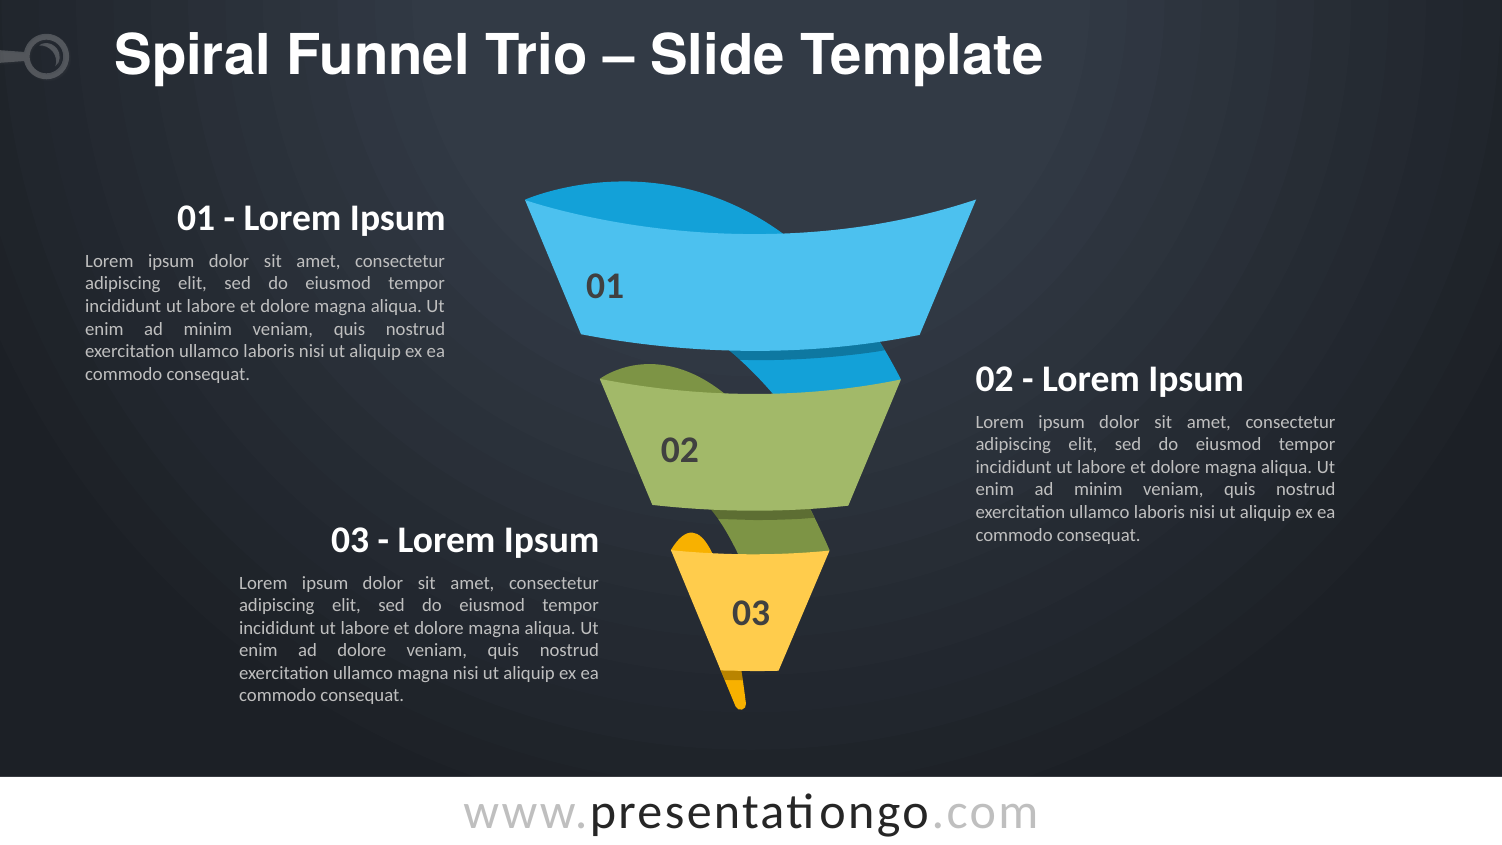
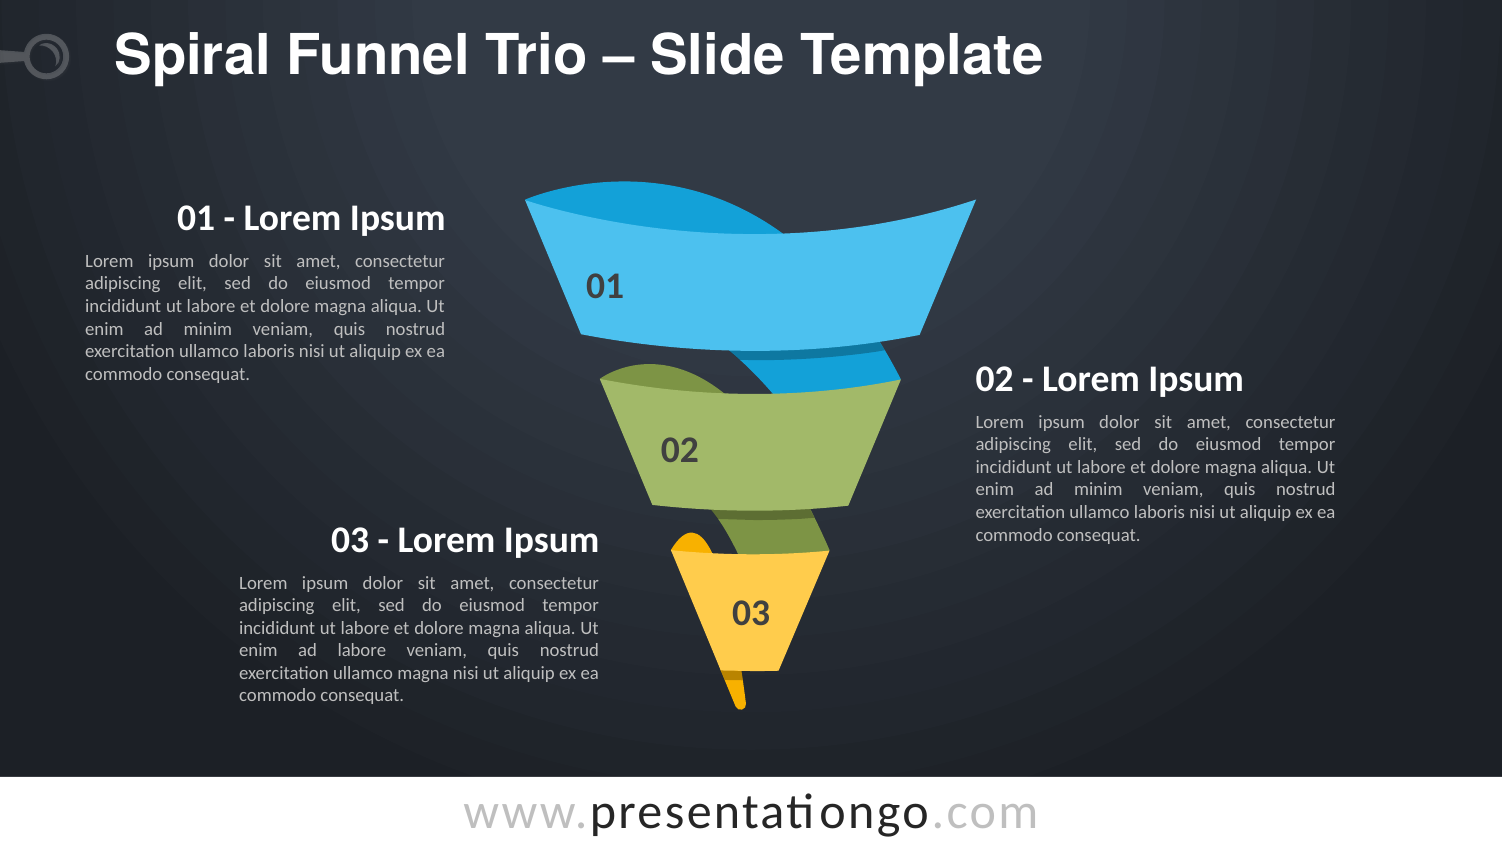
ad dolore: dolore -> labore
